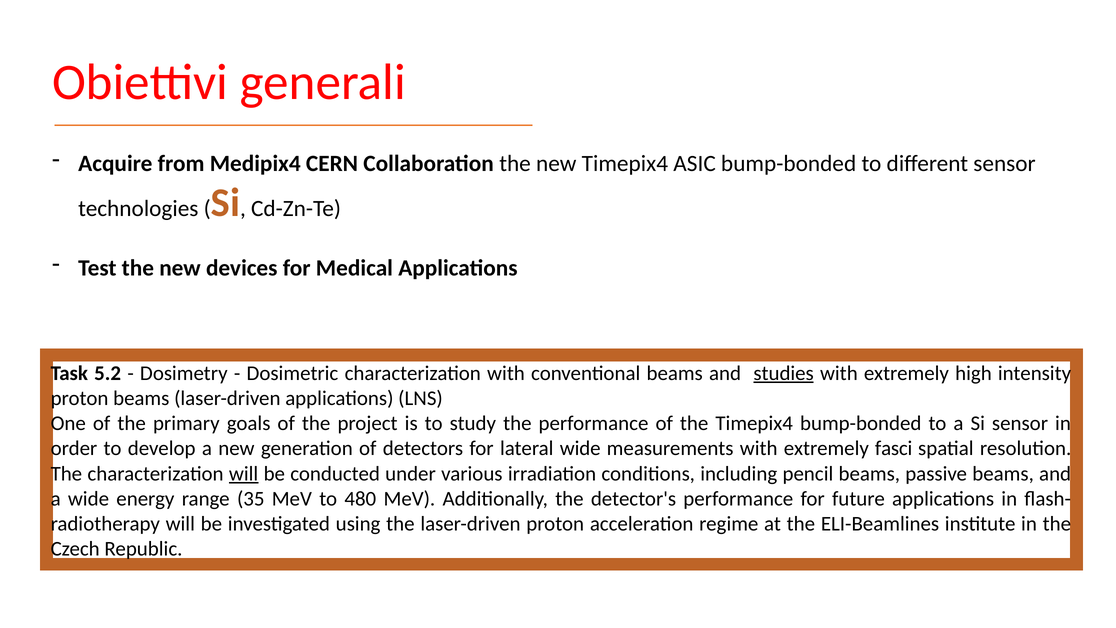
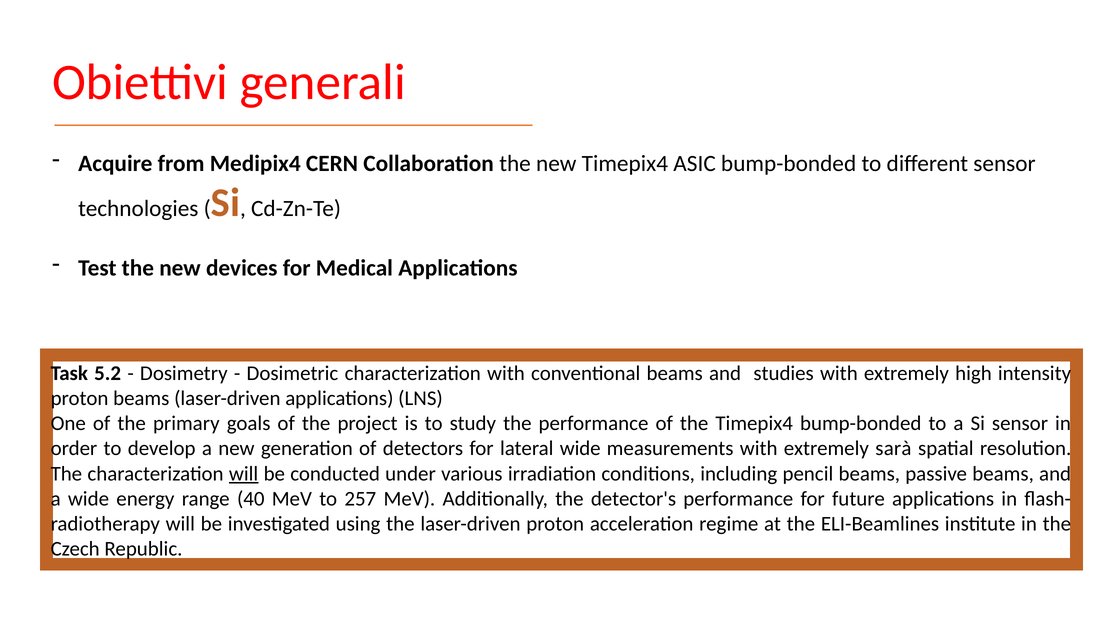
studies underline: present -> none
fasci: fasci -> sarà
35: 35 -> 40
480: 480 -> 257
